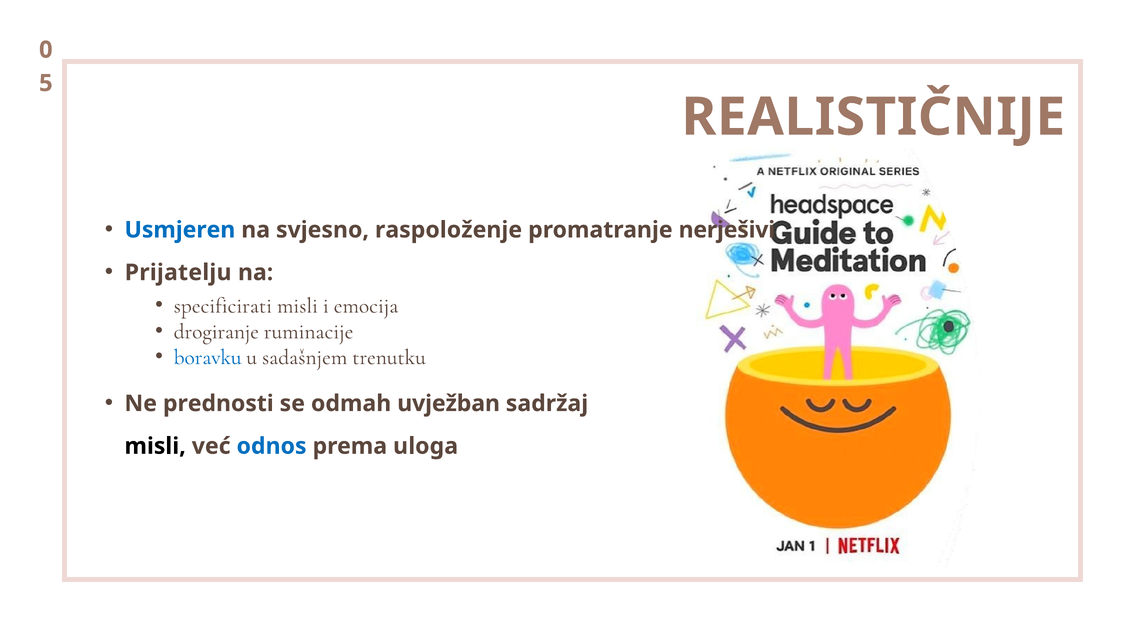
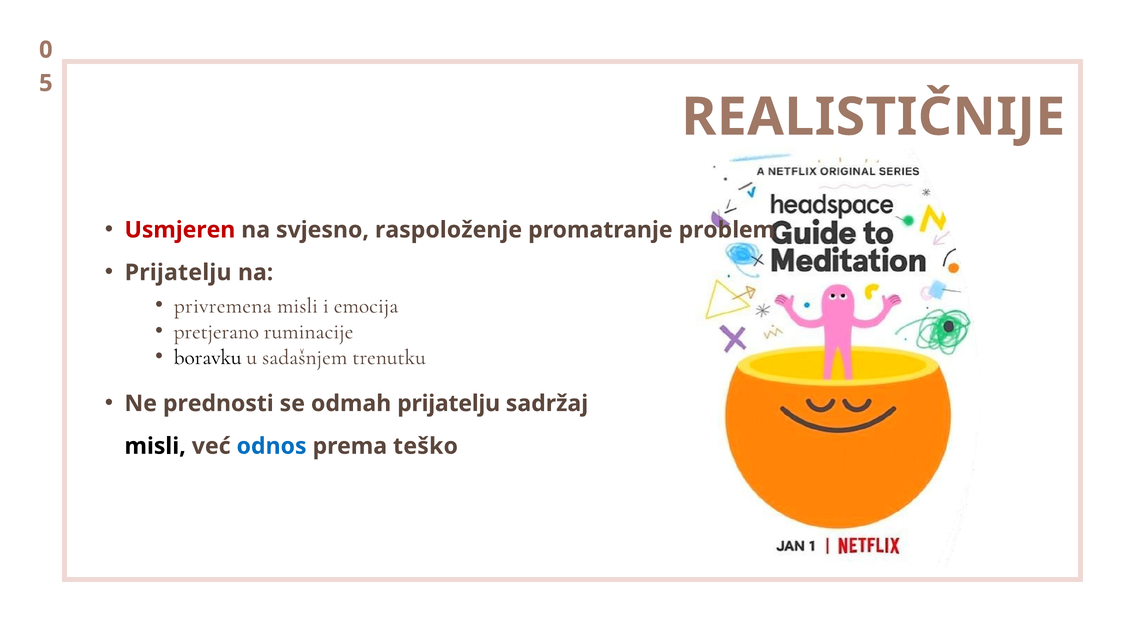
Usmjeren colour: blue -> red
nerješivi: nerješivi -> problem
specificirati: specificirati -> privremena
drogiranje: drogiranje -> pretjerano
boravku colour: blue -> black
odmah uvježban: uvježban -> prijatelju
uloga: uloga -> teško
